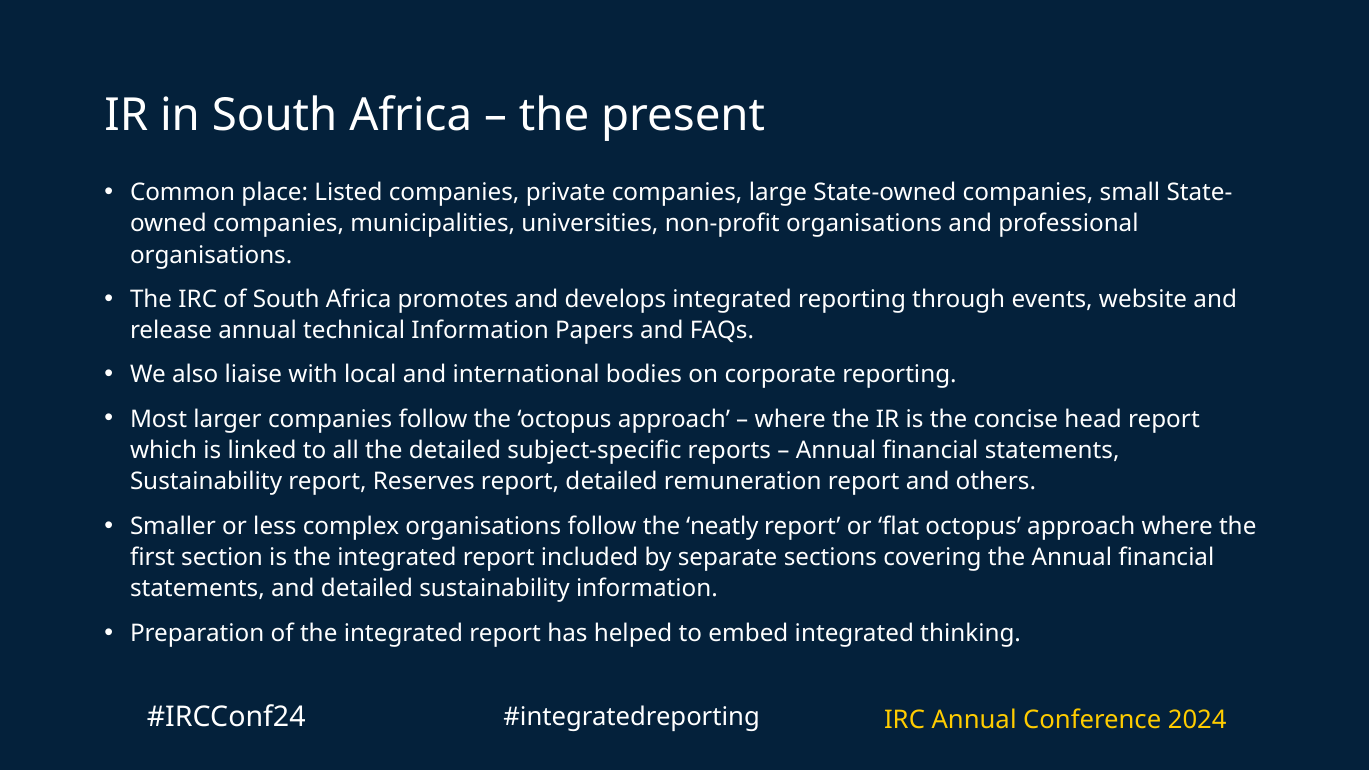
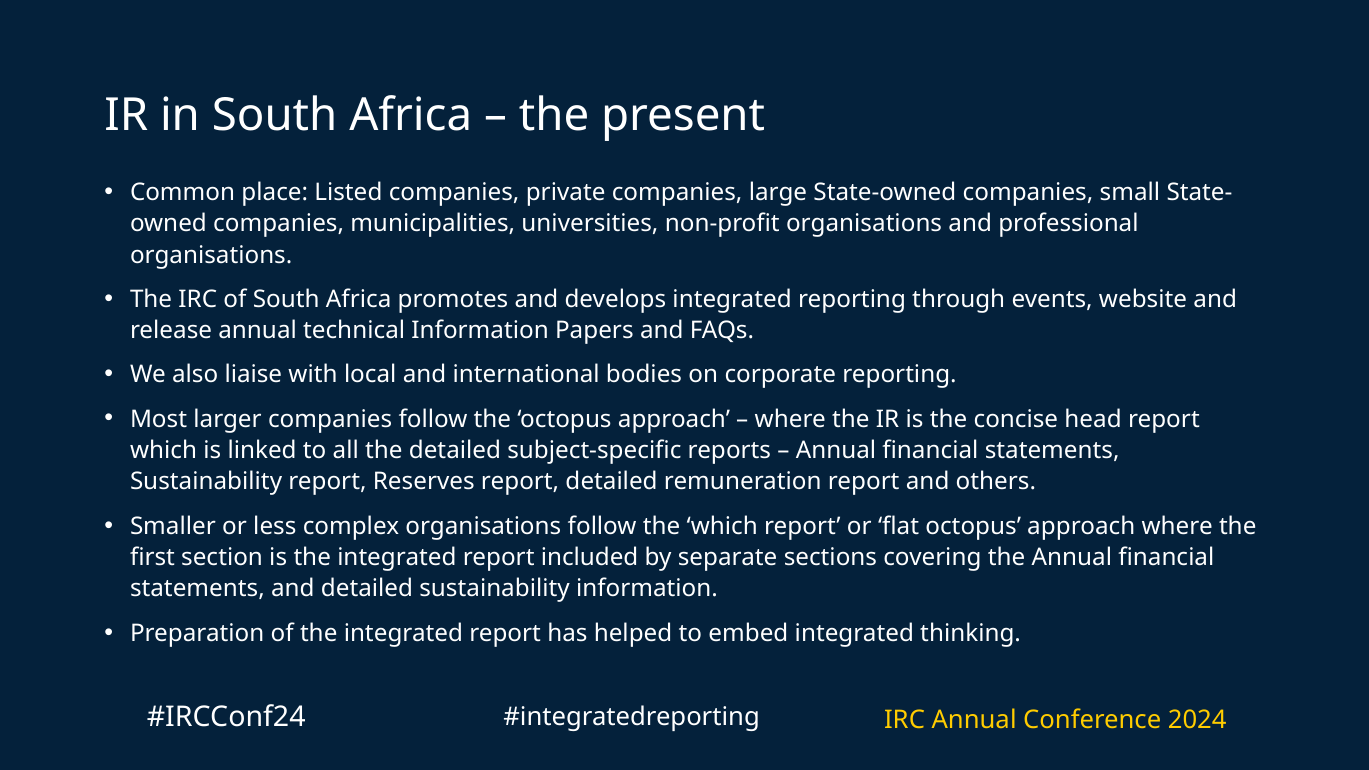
the neatly: neatly -> which
